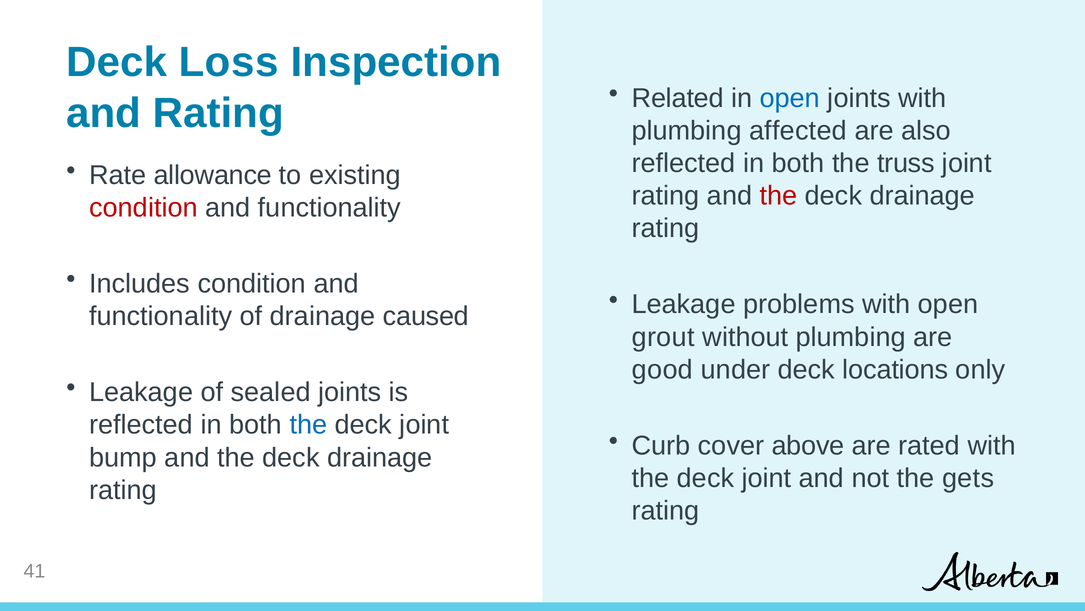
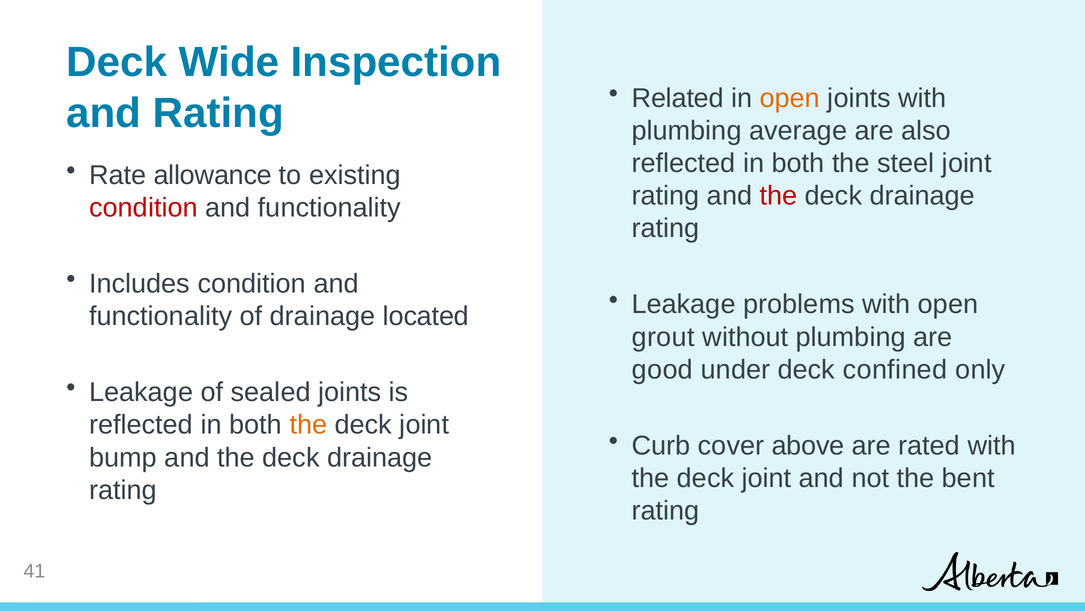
Loss: Loss -> Wide
open at (790, 98) colour: blue -> orange
affected: affected -> average
truss: truss -> steel
caused: caused -> located
locations: locations -> confined
the at (308, 424) colour: blue -> orange
gets: gets -> bent
